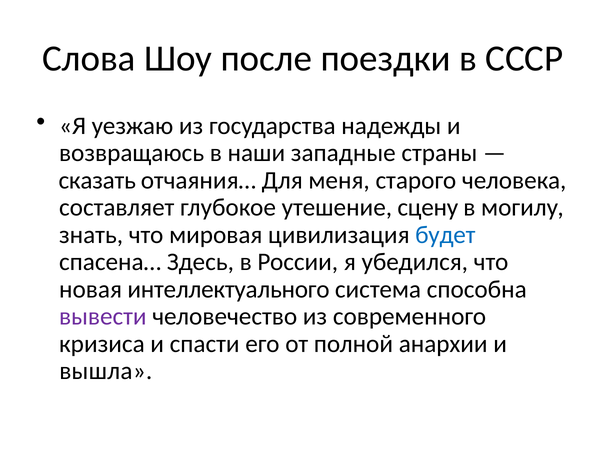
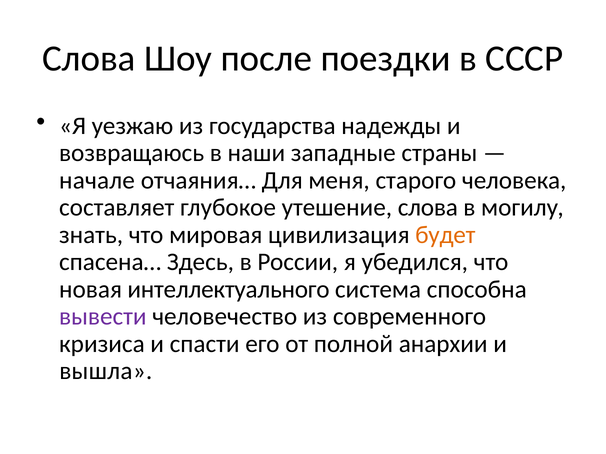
сказать: сказать -> начале
утешение сцену: сцену -> слова
будет colour: blue -> orange
